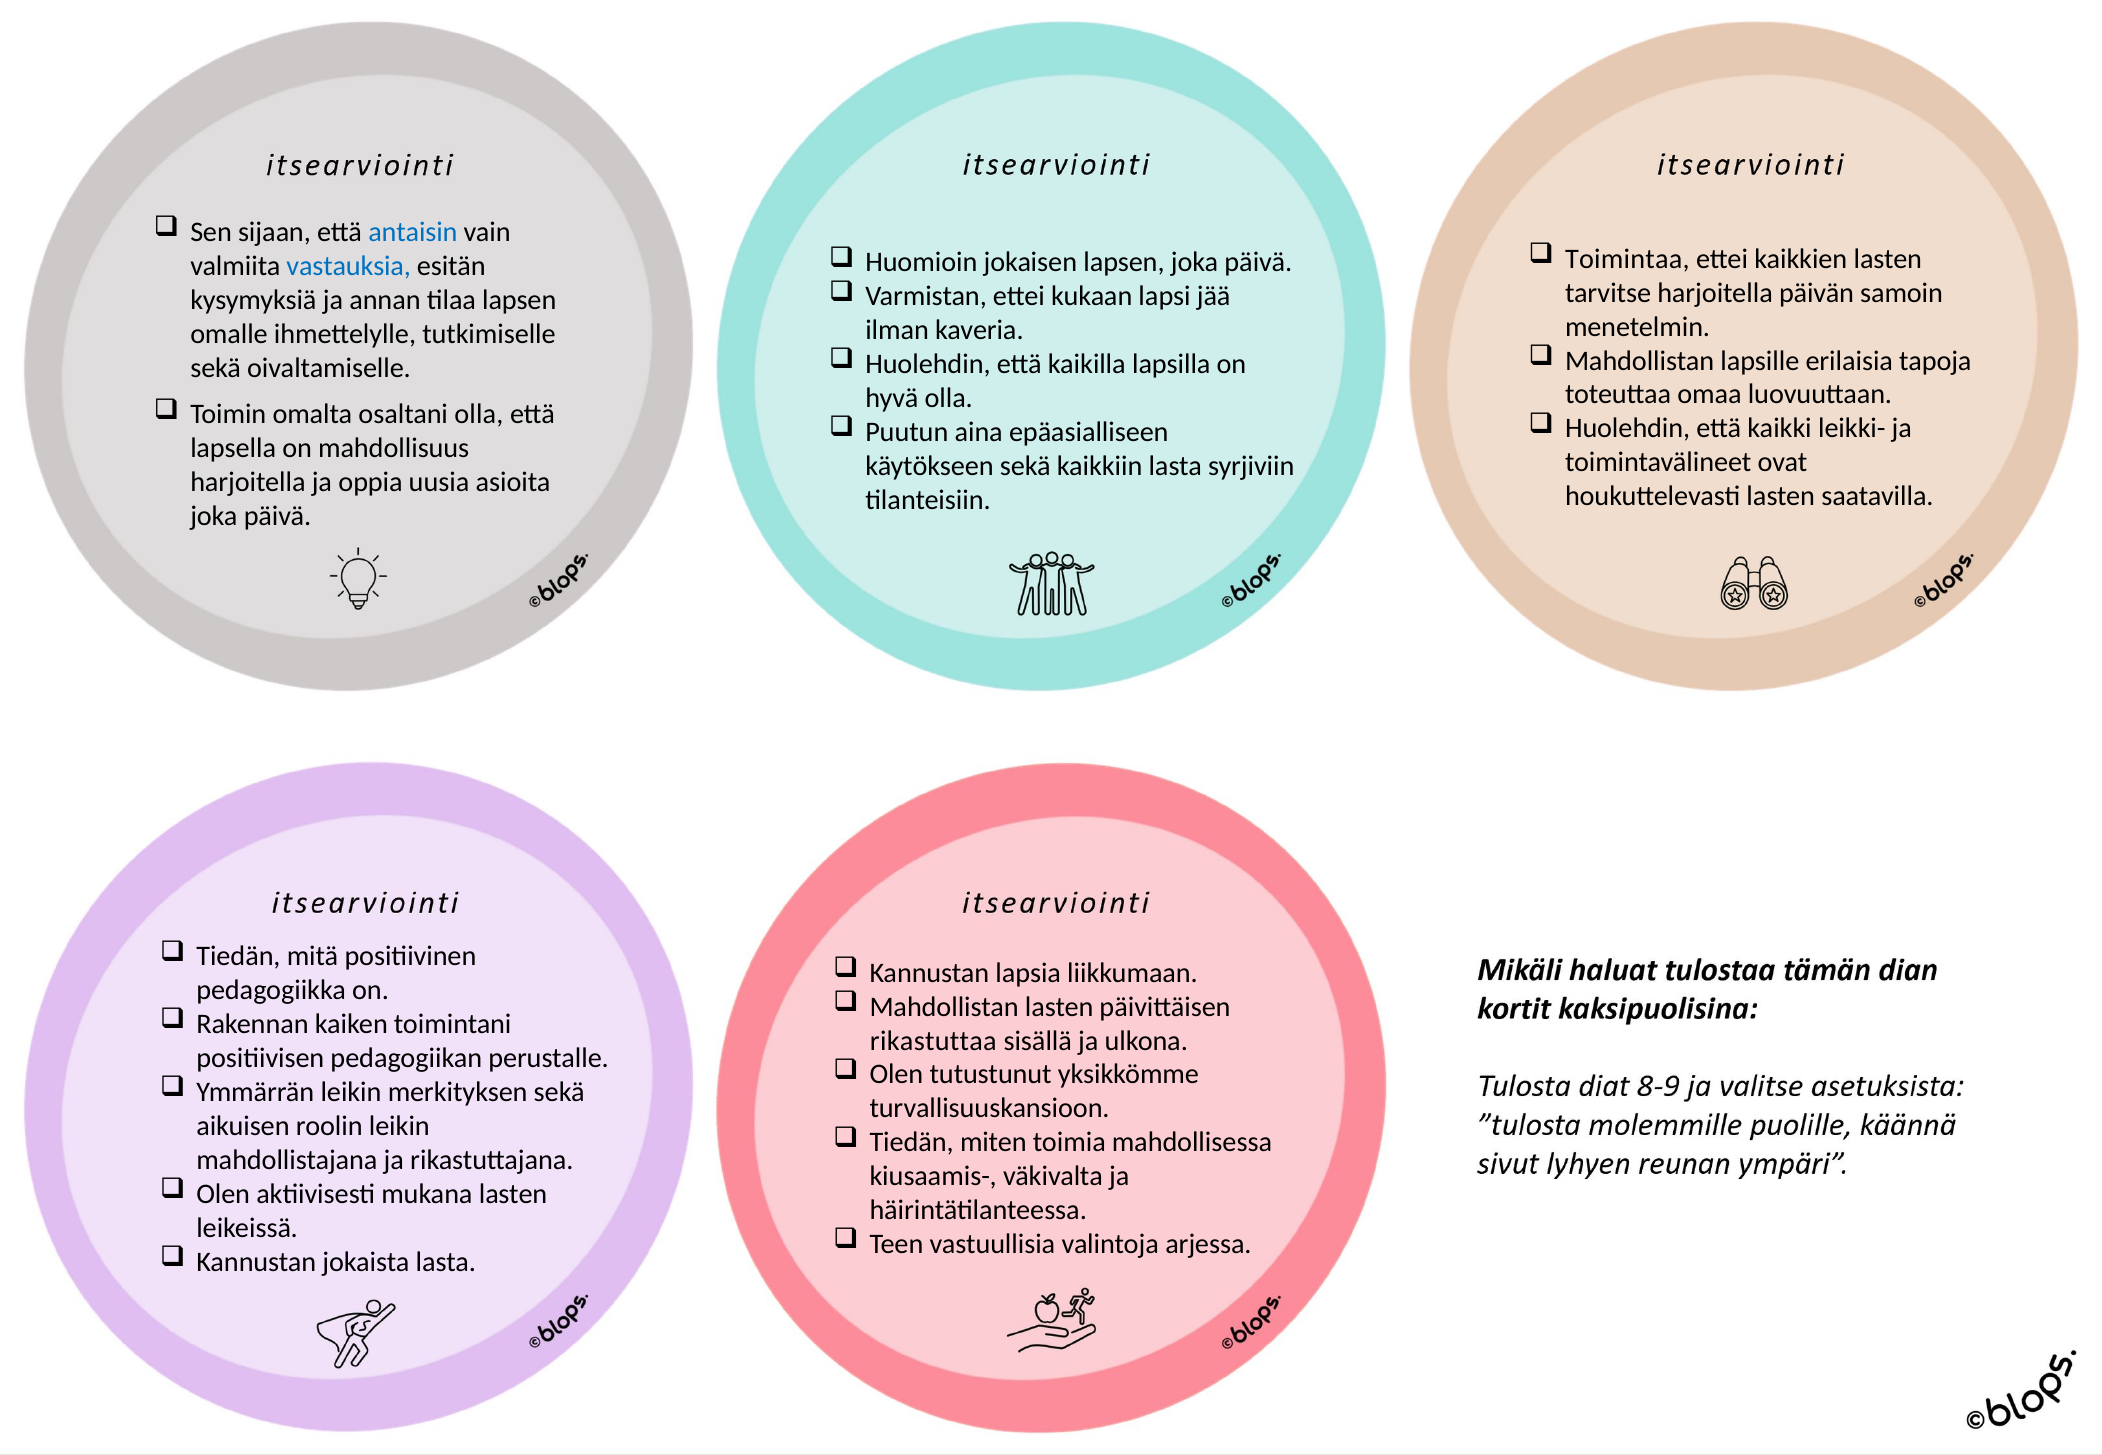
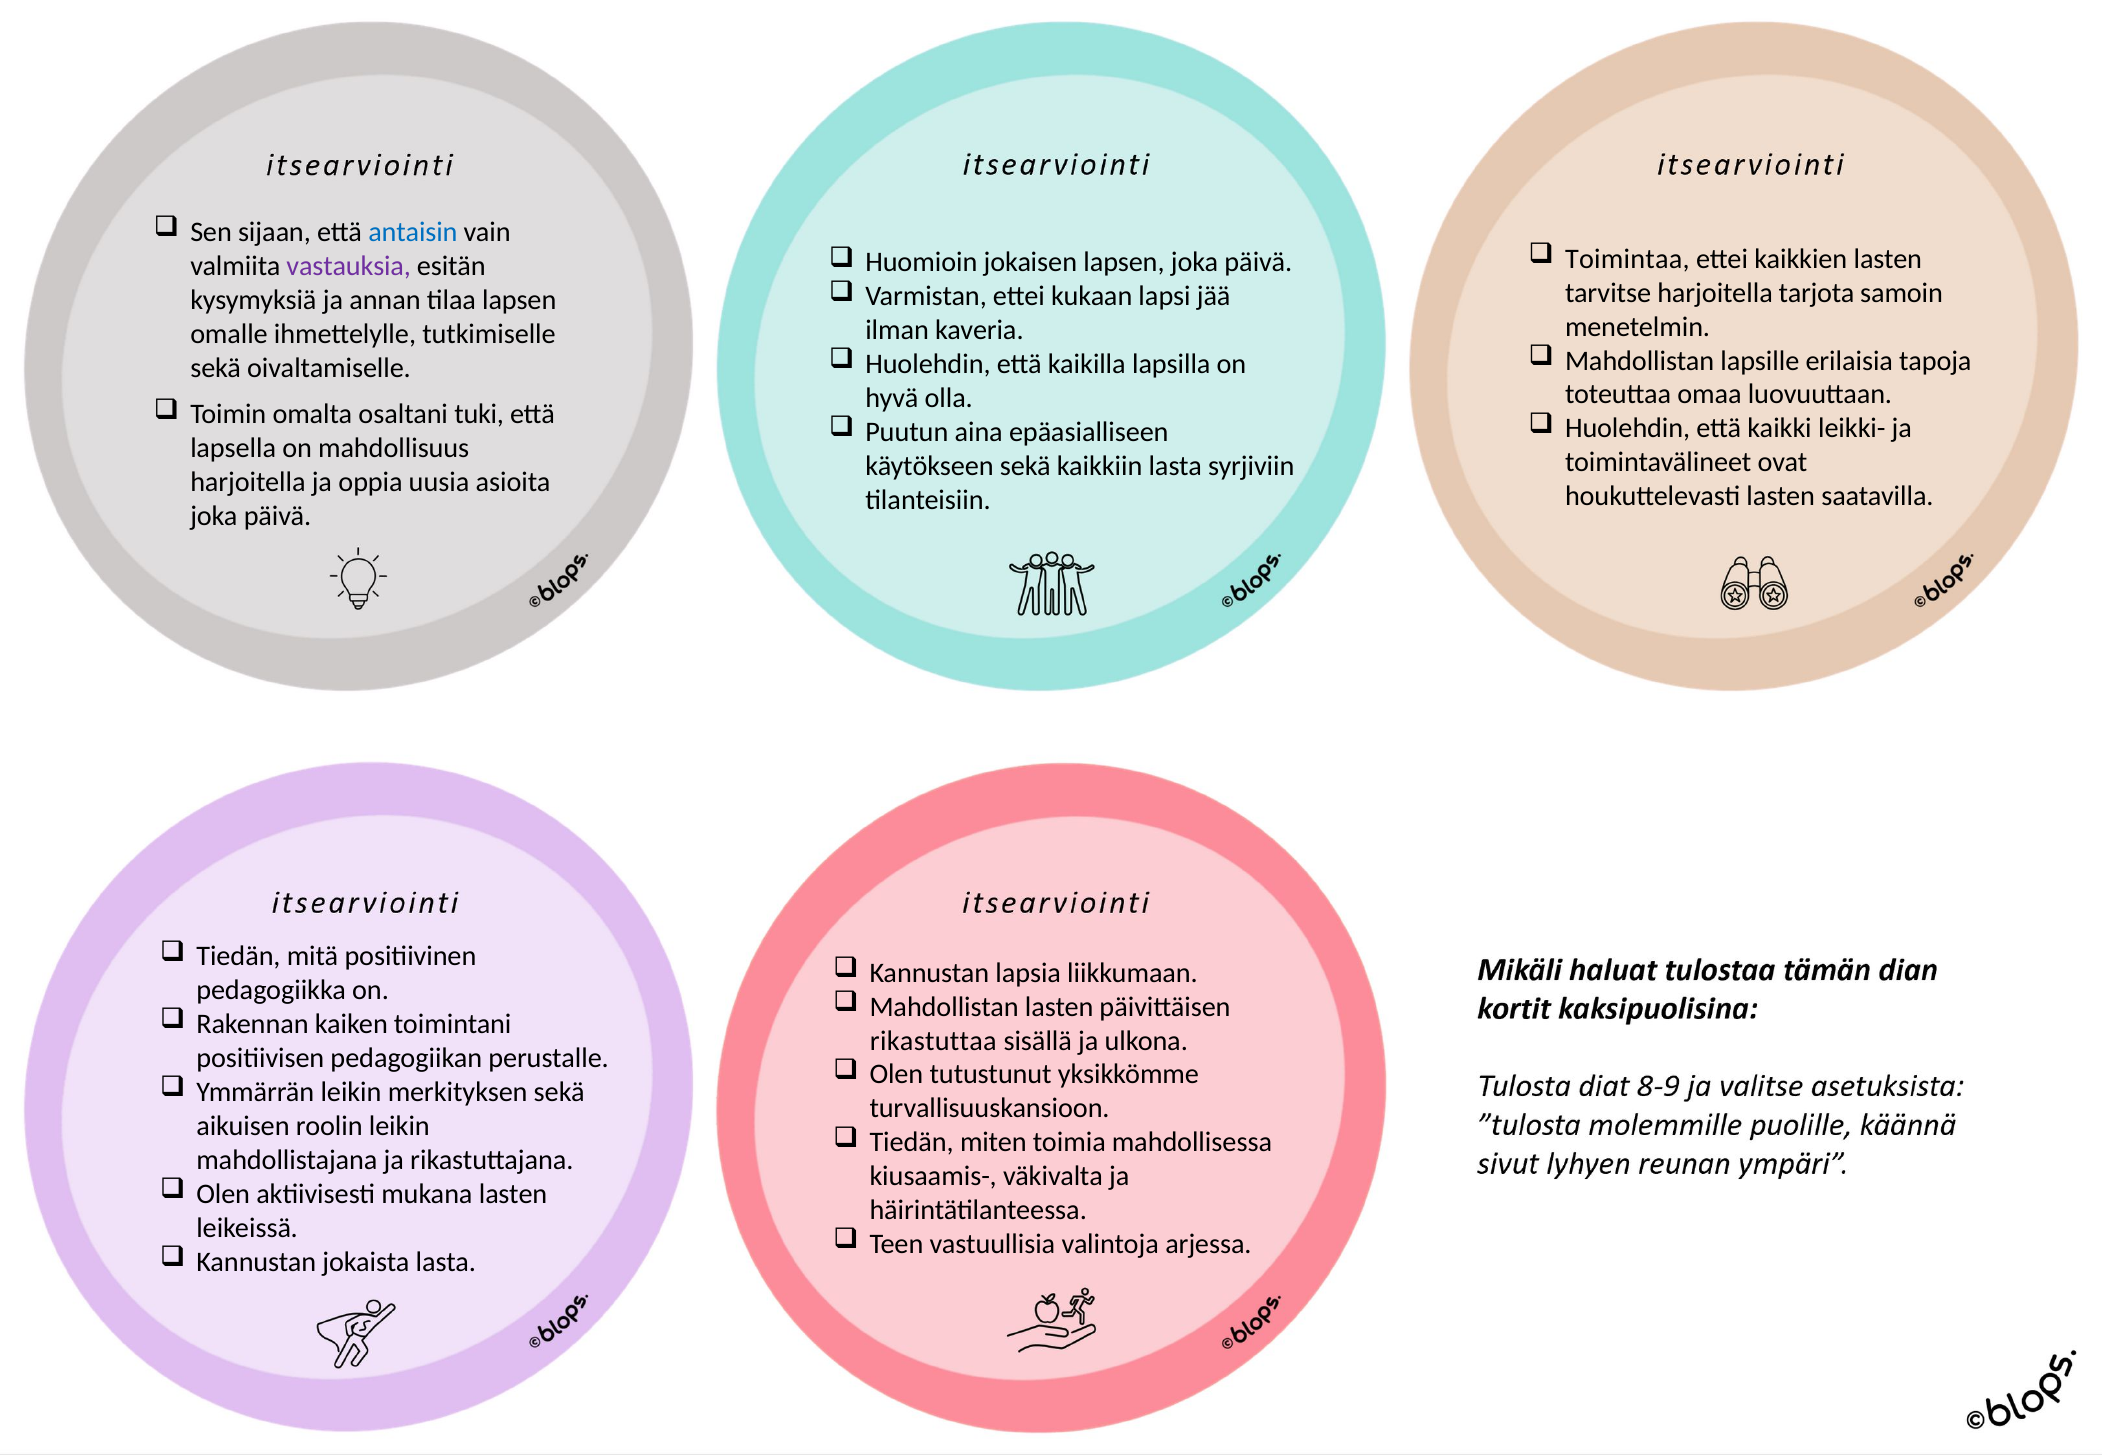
vastauksia colour: blue -> purple
päivän: päivän -> tarjota
osaltani olla: olla -> tuki
